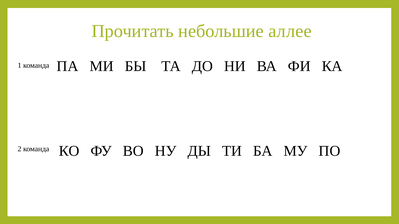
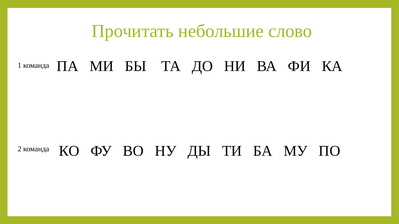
аллее: аллее -> слово
